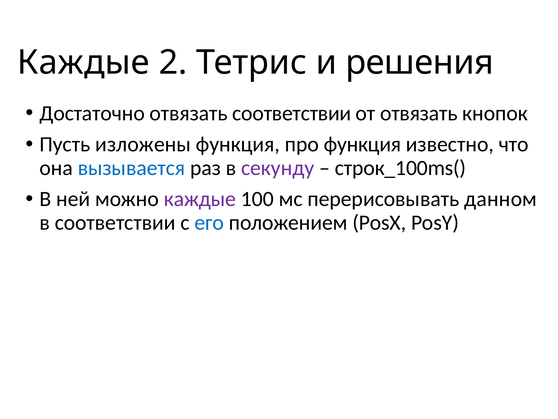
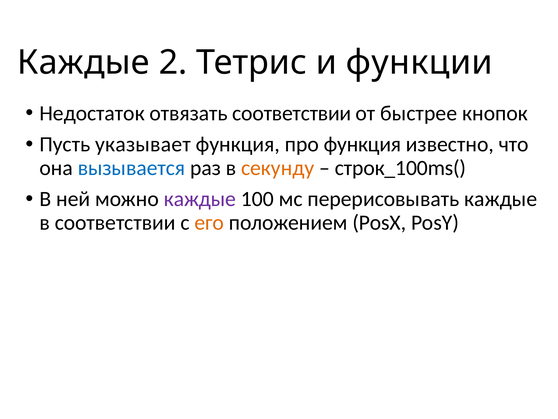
решения: решения -> функции
Достаточно: Достаточно -> Недостаток
от отвязать: отвязать -> быстрее
изложены: изложены -> указывает
секунду colour: purple -> orange
перерисовывать данном: данном -> каждые
его colour: blue -> orange
